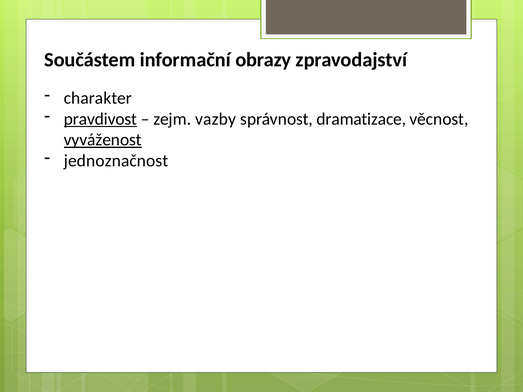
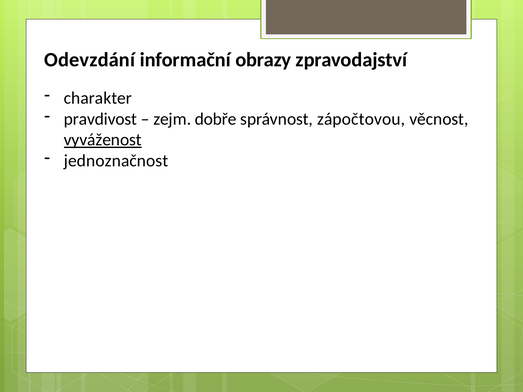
Součástem: Součástem -> Odevzdání
pravdivost underline: present -> none
vazby: vazby -> dobře
dramatizace: dramatizace -> zápočtovou
